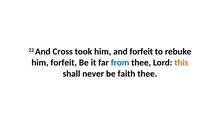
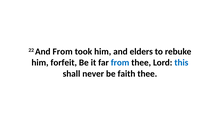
And Cross: Cross -> From
and forfeit: forfeit -> elders
this colour: orange -> blue
